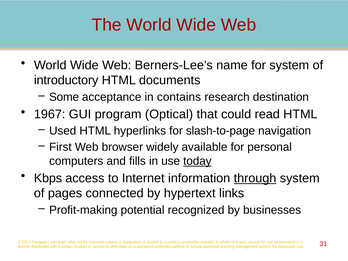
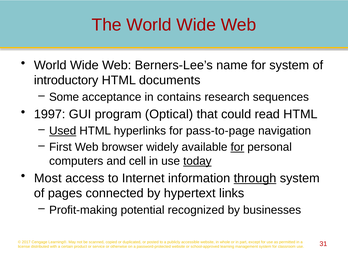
destination: destination -> sequences
1967: 1967 -> 1997
Used underline: none -> present
slash-to-page: slash-to-page -> pass-to-page
for at (237, 147) underline: none -> present
fills: fills -> cell
Kbps: Kbps -> Most
